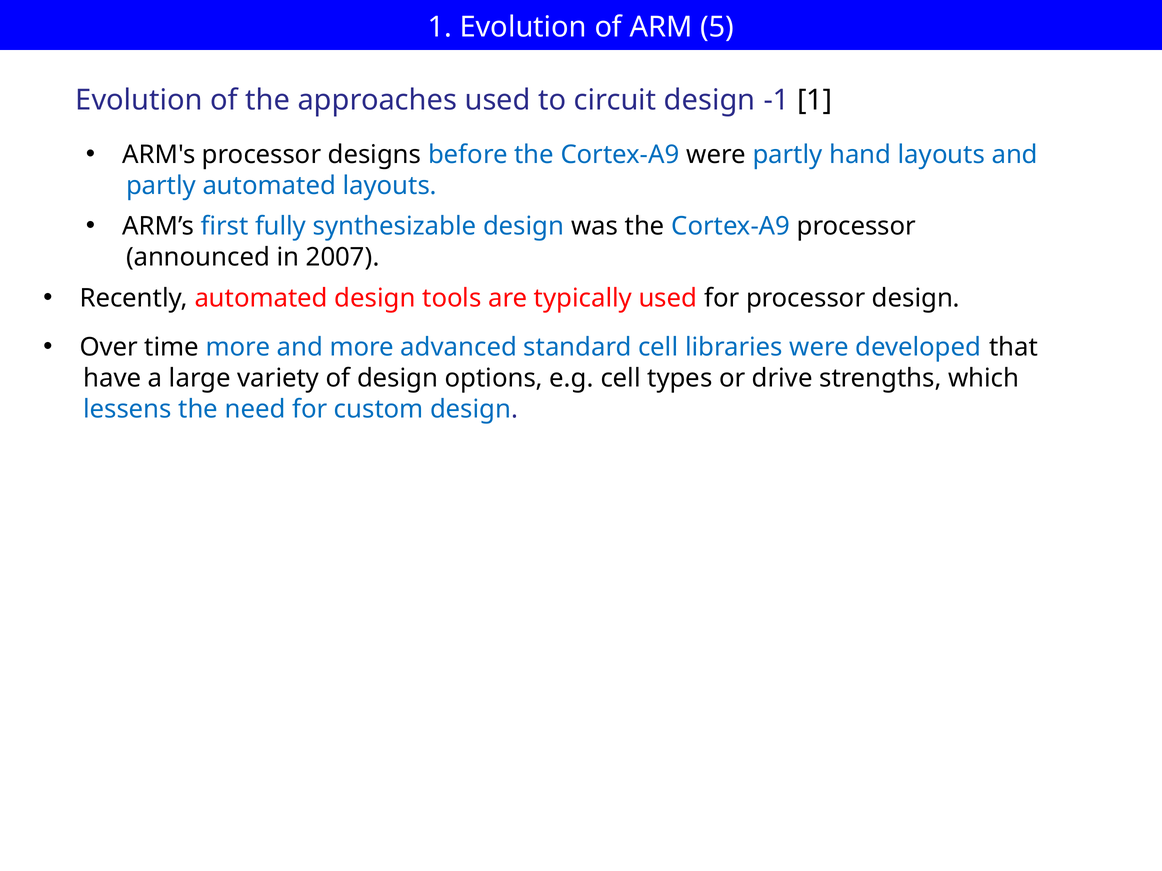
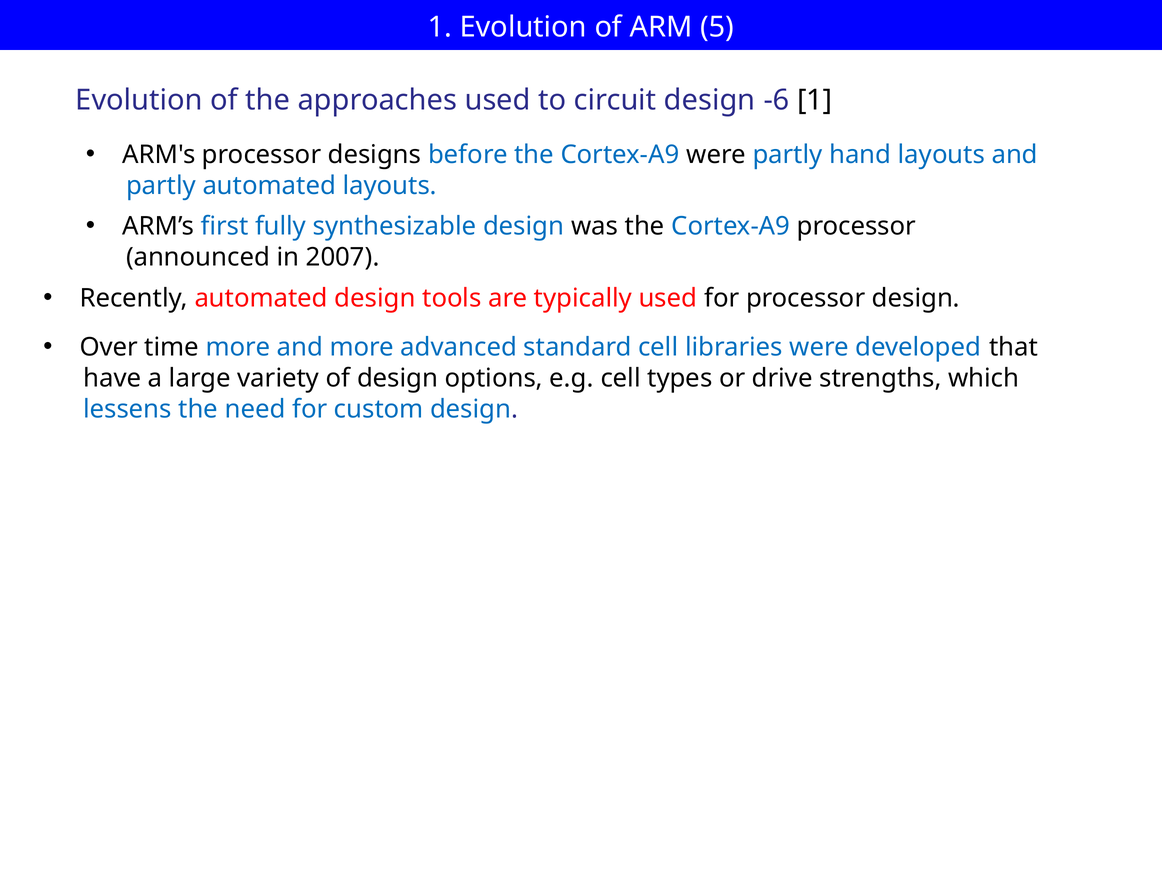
-1: -1 -> -6
